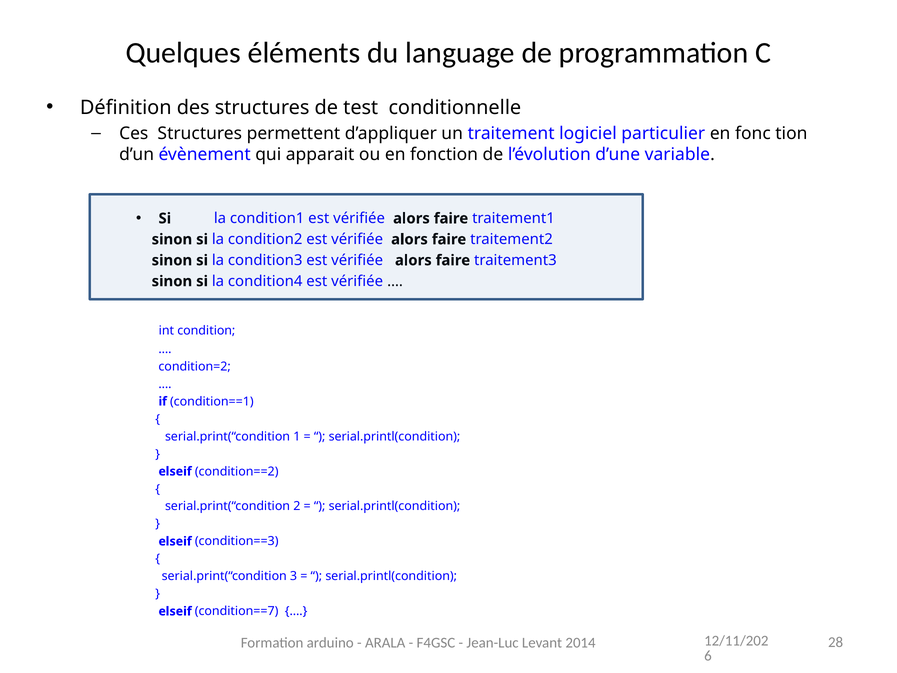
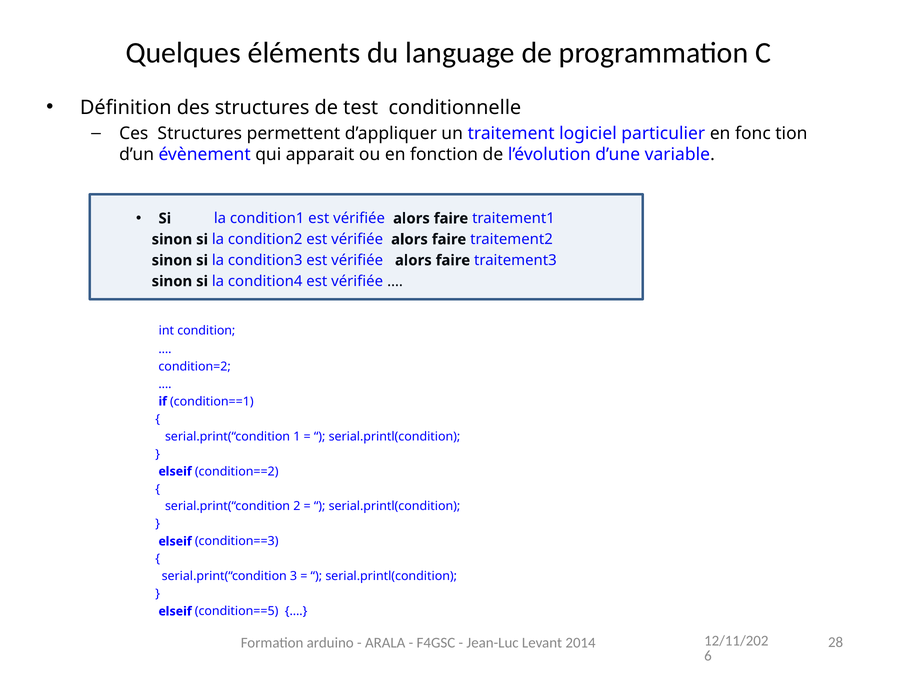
condition==7: condition==7 -> condition==5
